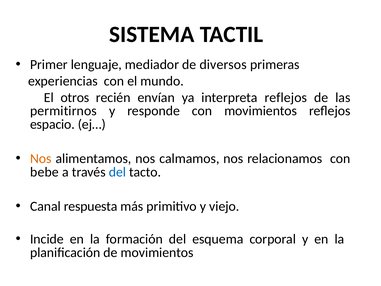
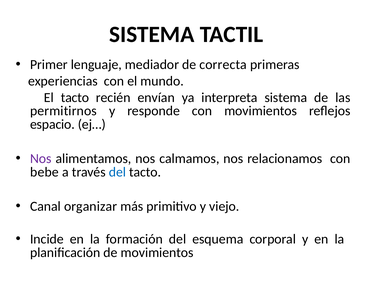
diversos: diversos -> correcta
El otros: otros -> tacto
interpreta reflejos: reflejos -> sistema
Nos at (41, 158) colour: orange -> purple
respuesta: respuesta -> organizar
